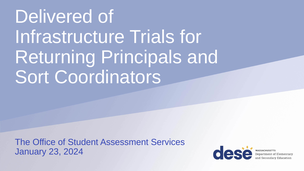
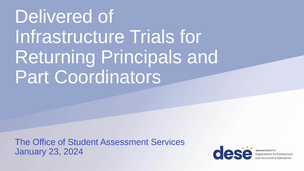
Sort: Sort -> Part
